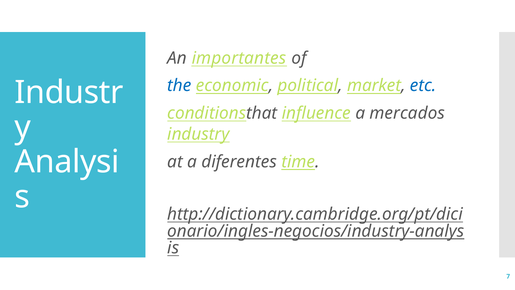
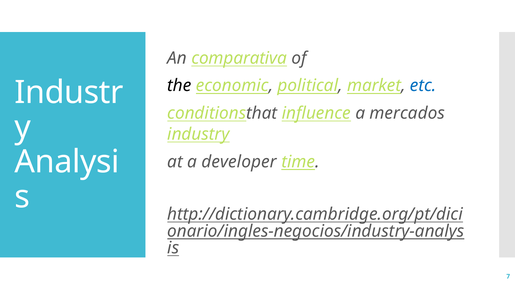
importantes: importantes -> comparativa
the colour: blue -> black
diferentes: diferentes -> developer
